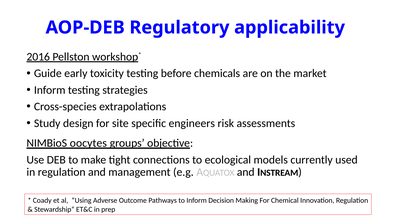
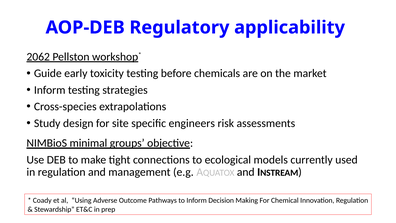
2016: 2016 -> 2062
oocytes: oocytes -> minimal
